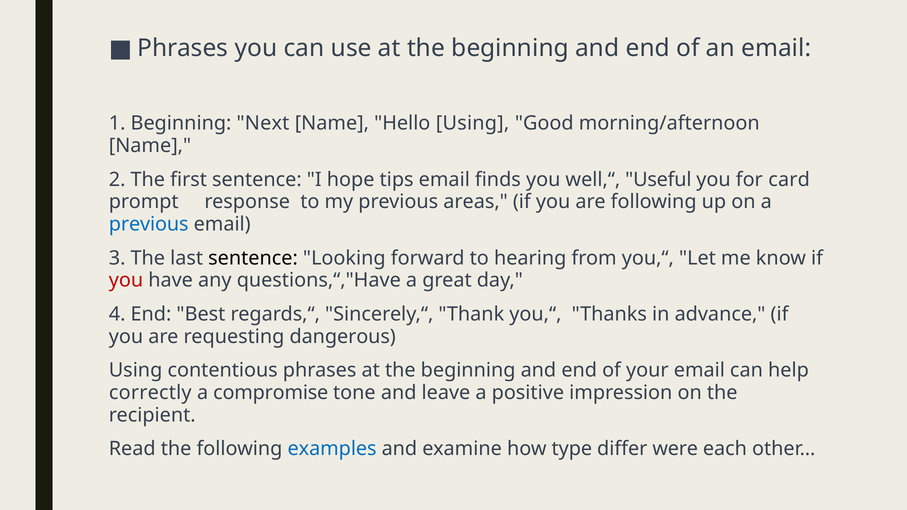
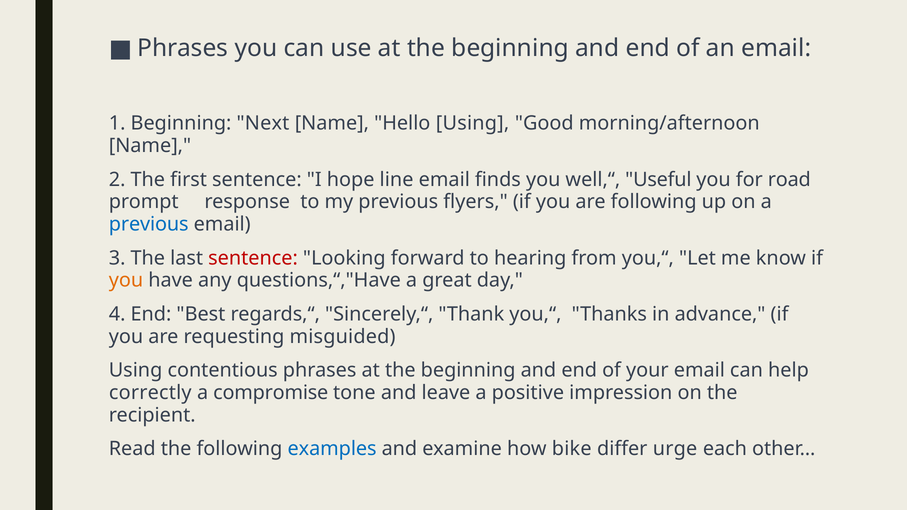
tips: tips -> line
card: card -> road
areas: areas -> flyers
sentence at (253, 258) colour: black -> red
you at (126, 280) colour: red -> orange
dangerous: dangerous -> misguided
type: type -> bike
were: were -> urge
